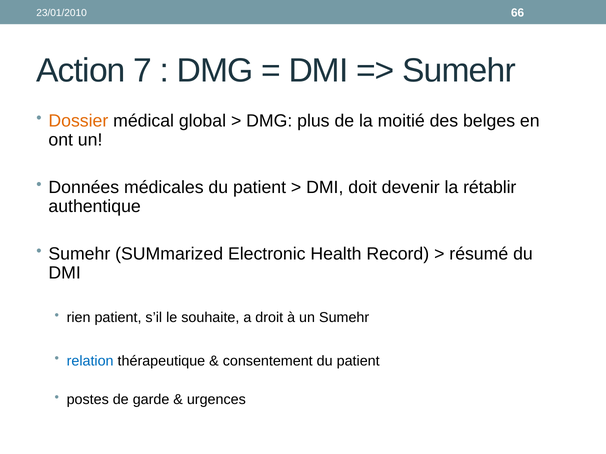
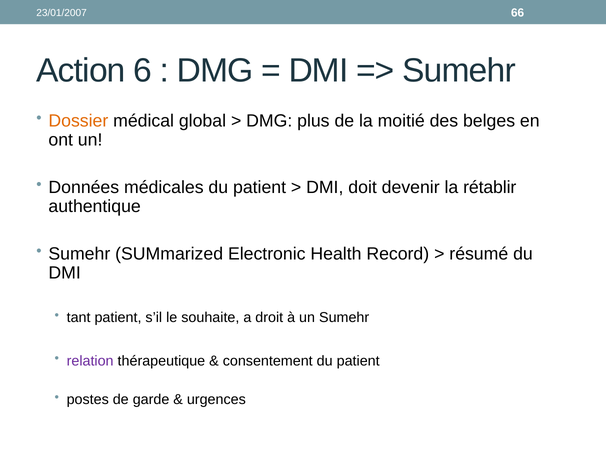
23/01/2010: 23/01/2010 -> 23/01/2007
7: 7 -> 6
rien: rien -> tant
relation colour: blue -> purple
